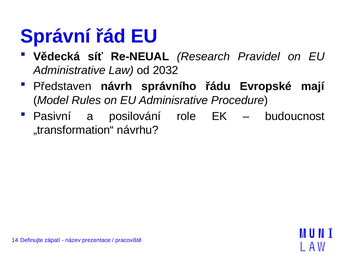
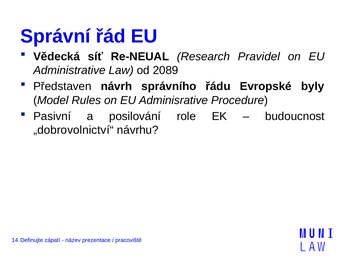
2032: 2032 -> 2089
mají: mají -> byly
„transformation“: „transformation“ -> „dobrovolnictví“
